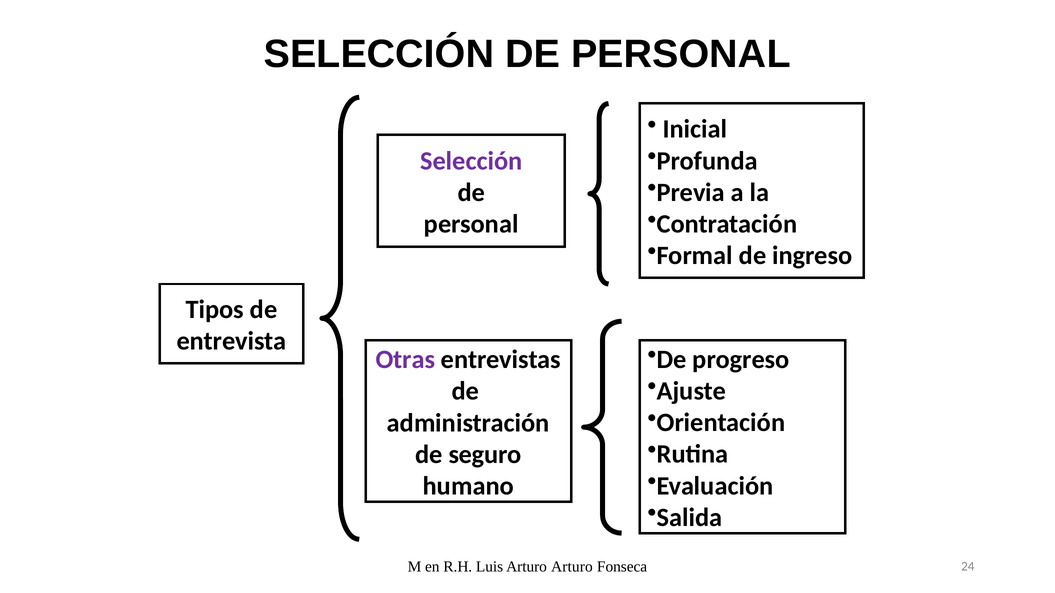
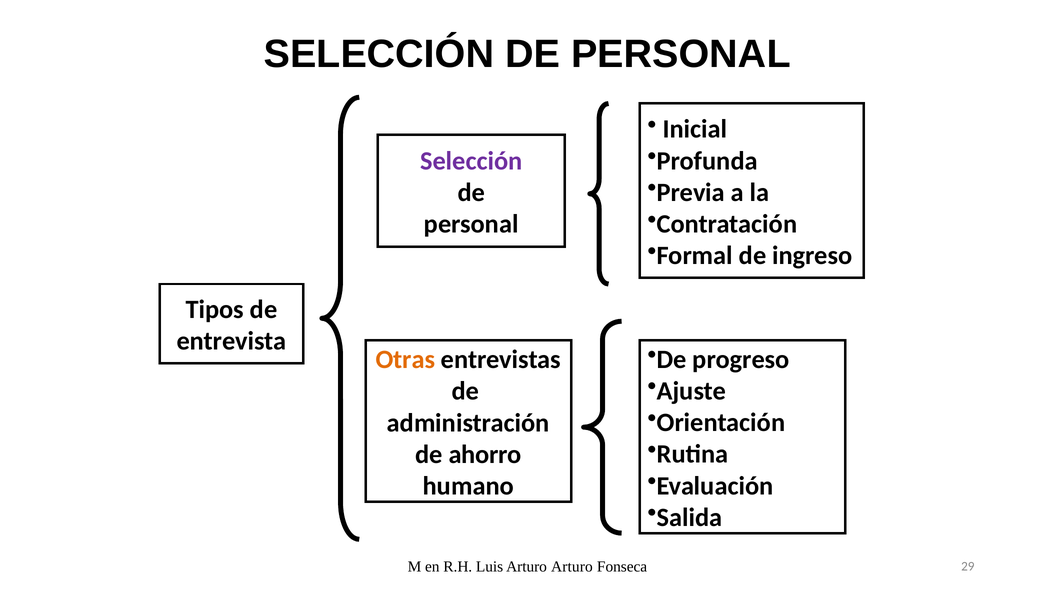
Otras colour: purple -> orange
seguro: seguro -> ahorro
24: 24 -> 29
